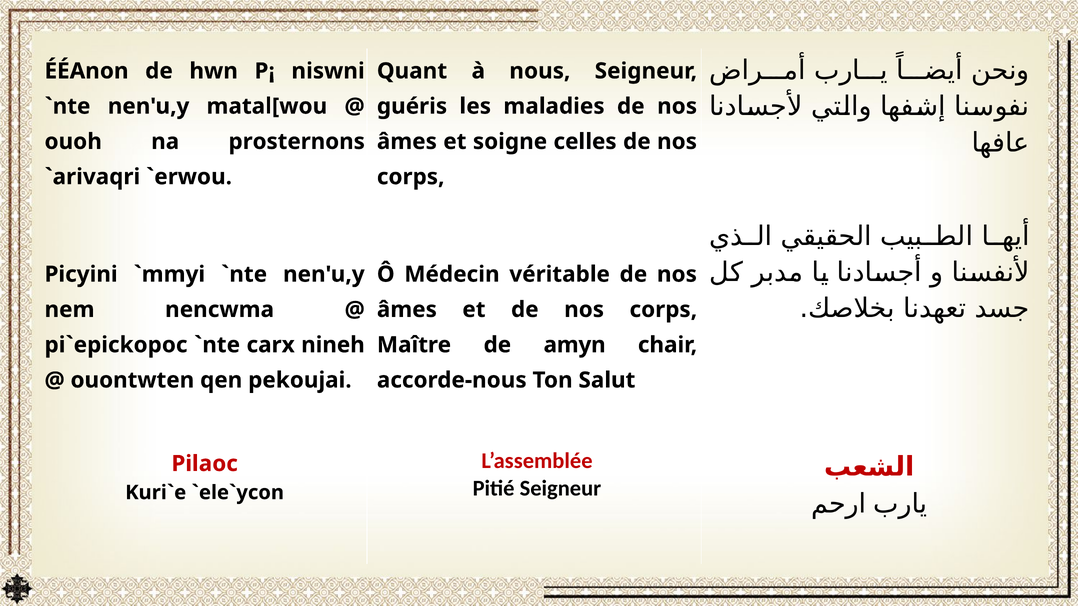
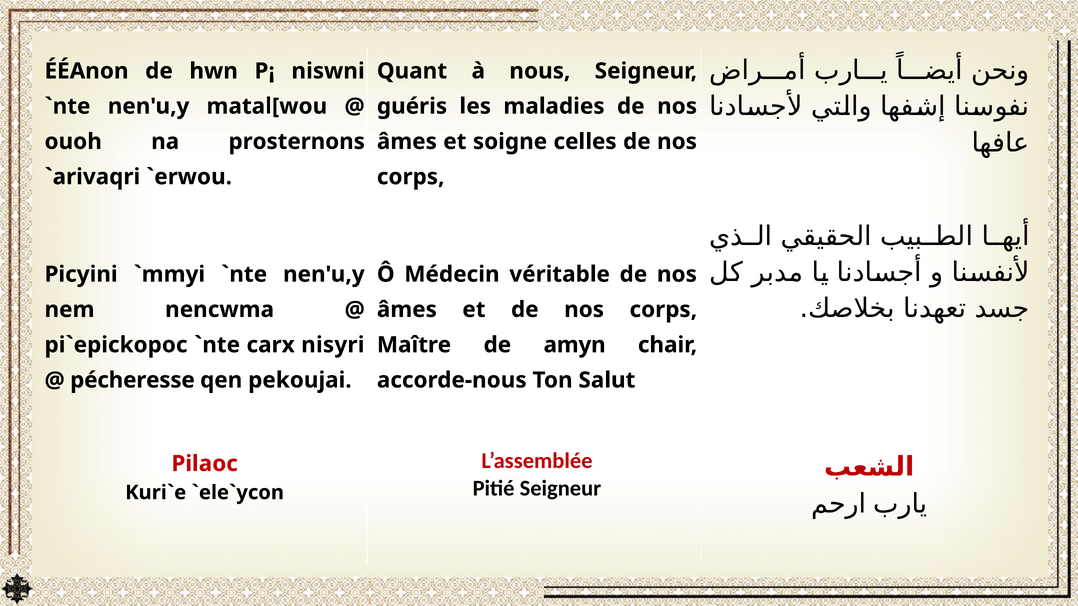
nineh: nineh -> nisyri
ouontwten: ouontwten -> pécheresse
